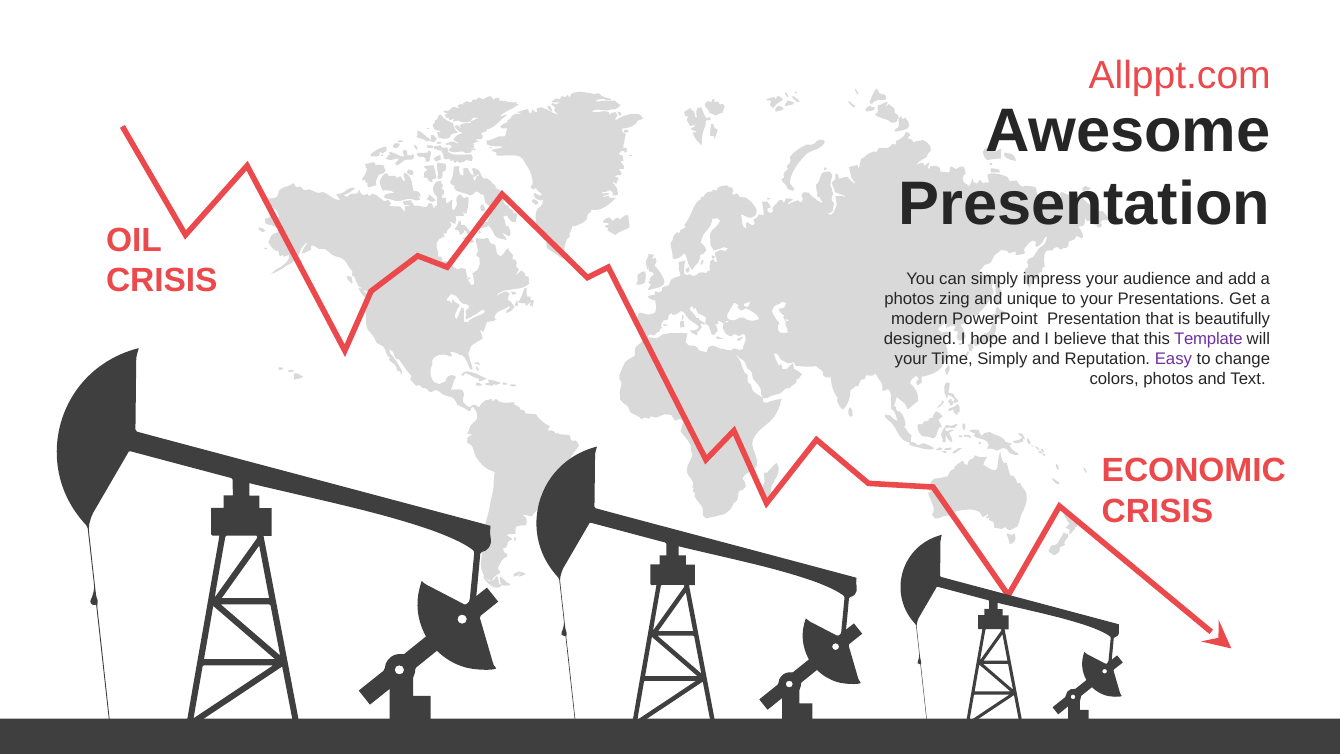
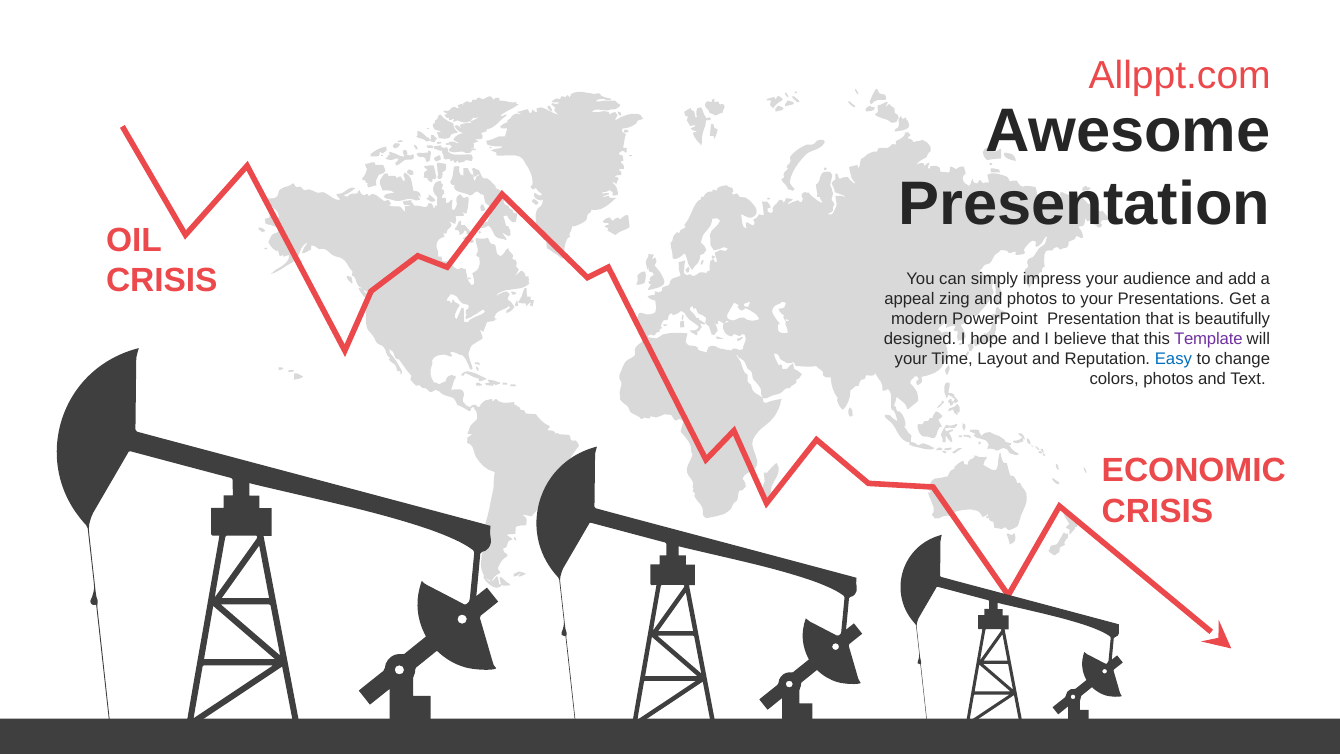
photos at (909, 299): photos -> appeal
and unique: unique -> photos
Time Simply: Simply -> Layout
Easy colour: purple -> blue
